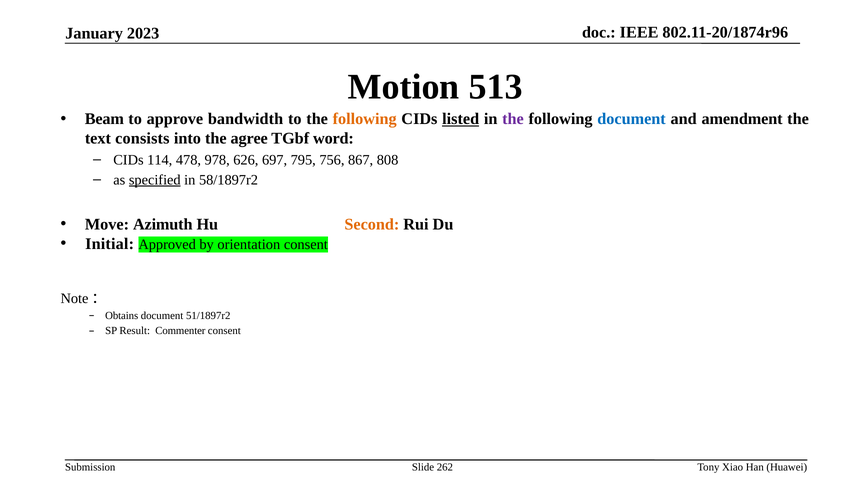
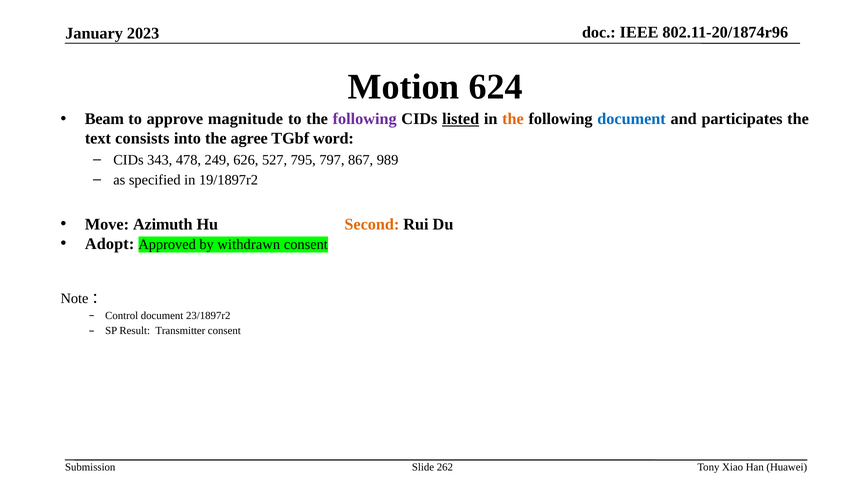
513: 513 -> 624
bandwidth: bandwidth -> magnitude
following at (365, 119) colour: orange -> purple
the at (513, 119) colour: purple -> orange
amendment: amendment -> participates
114: 114 -> 343
978: 978 -> 249
697: 697 -> 527
756: 756 -> 797
808: 808 -> 989
specified underline: present -> none
58/1897r2: 58/1897r2 -> 19/1897r2
Initial: Initial -> Adopt
orientation: orientation -> withdrawn
Obtains: Obtains -> Control
51/1897r2: 51/1897r2 -> 23/1897r2
Commenter: Commenter -> Transmitter
